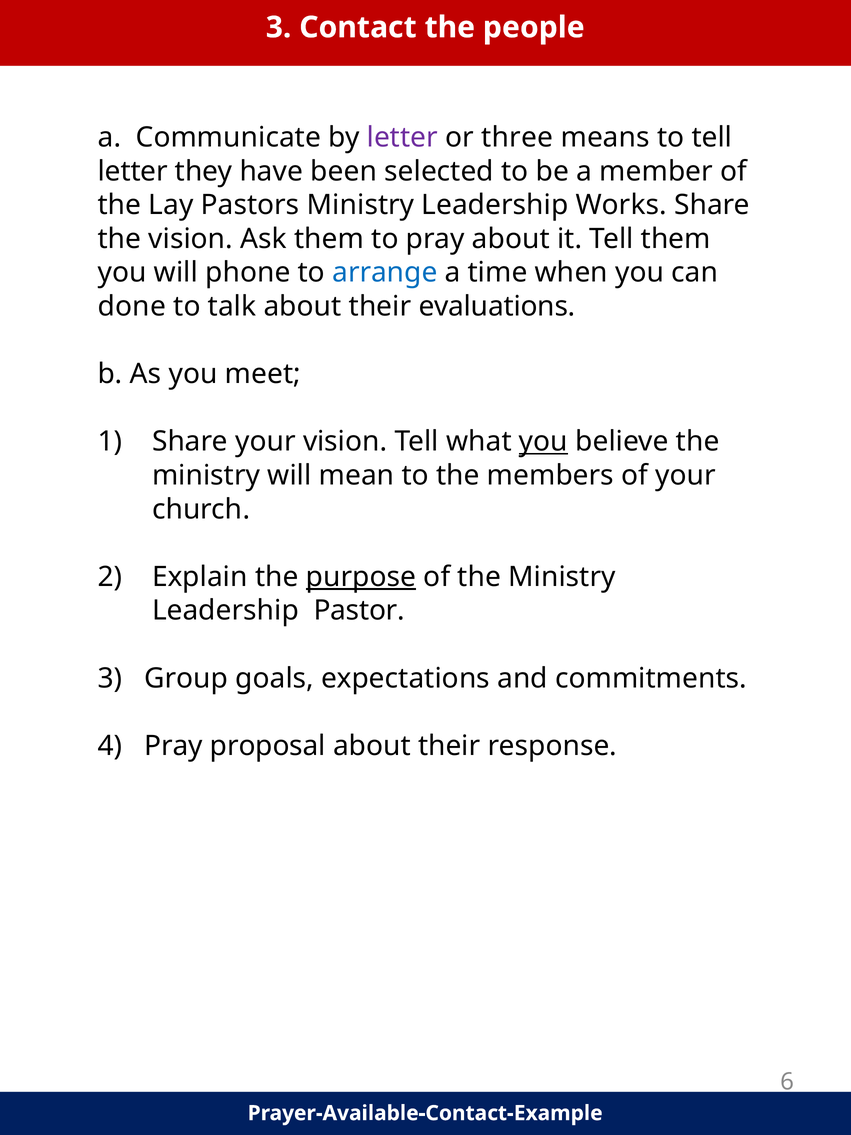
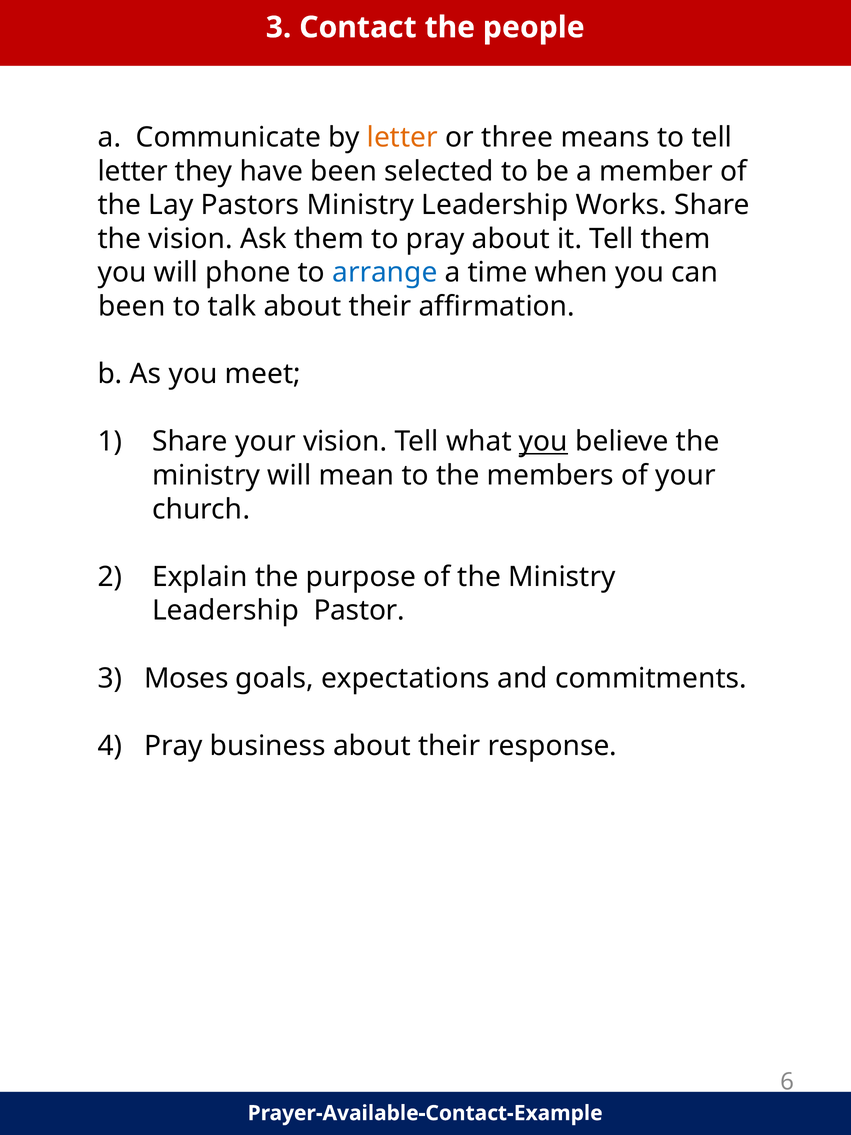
letter at (402, 137) colour: purple -> orange
done at (132, 306): done -> been
evaluations: evaluations -> affirmation
purpose underline: present -> none
Group: Group -> Moses
proposal: proposal -> business
